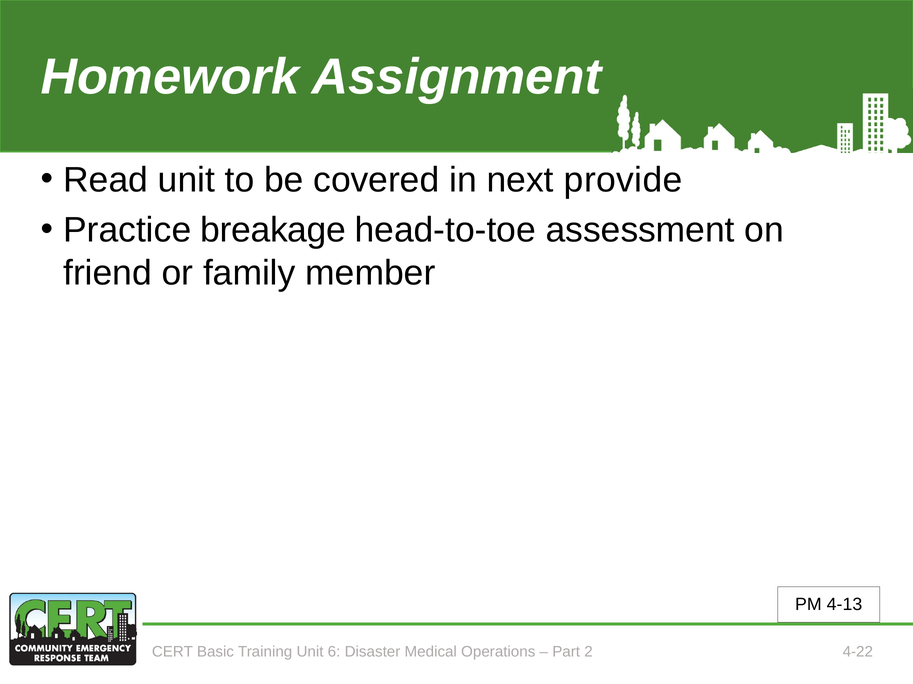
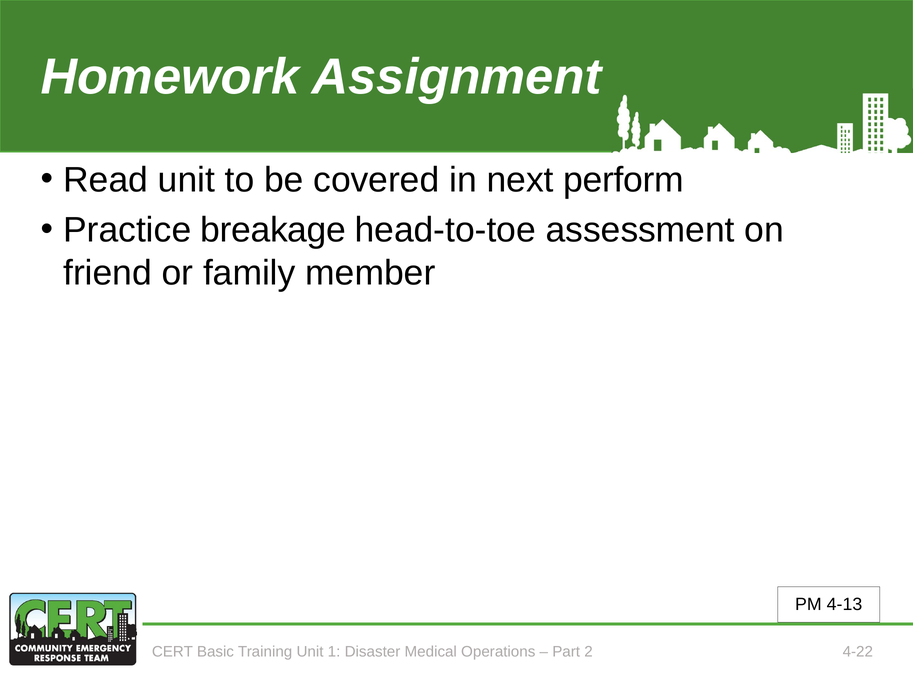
provide: provide -> perform
6: 6 -> 1
